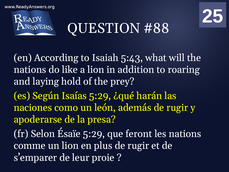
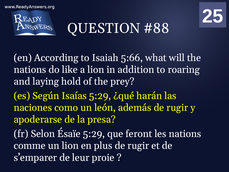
5:43: 5:43 -> 5:66
